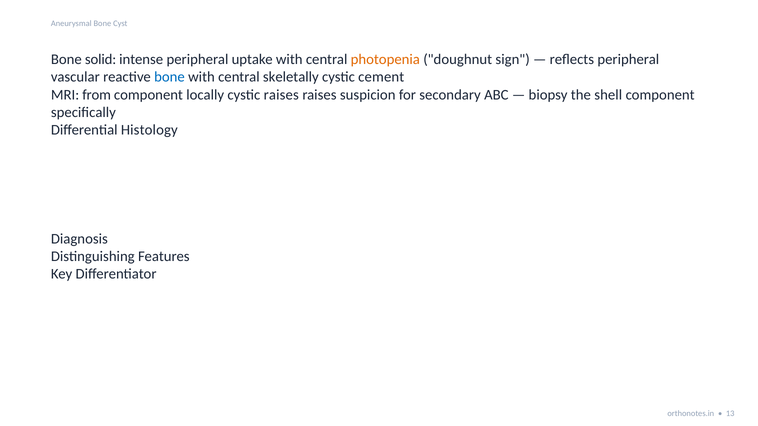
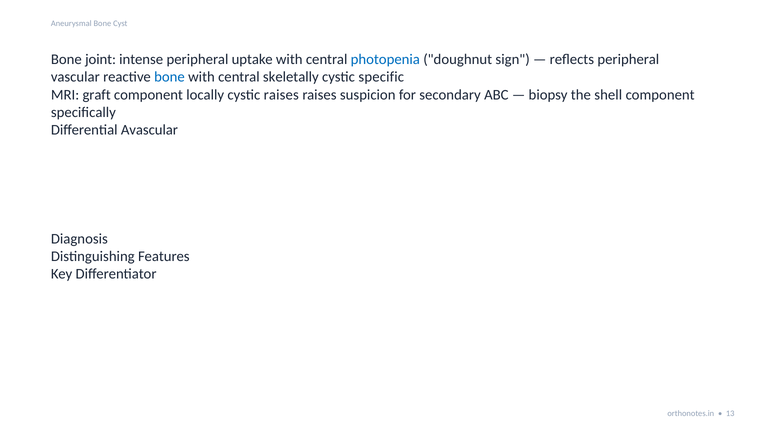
solid: solid -> joint
photopenia colour: orange -> blue
cement: cement -> specific
from: from -> graft
Histology: Histology -> Avascular
